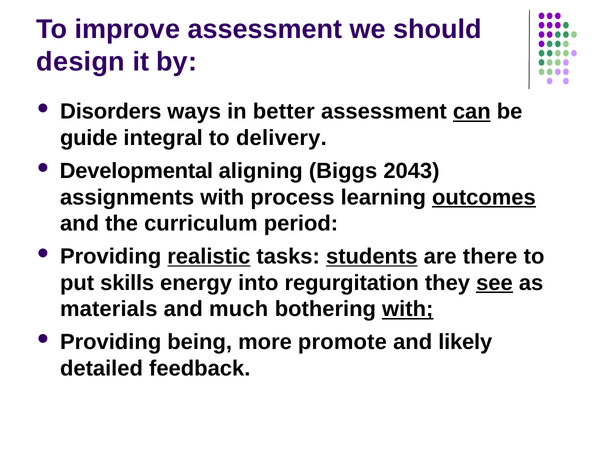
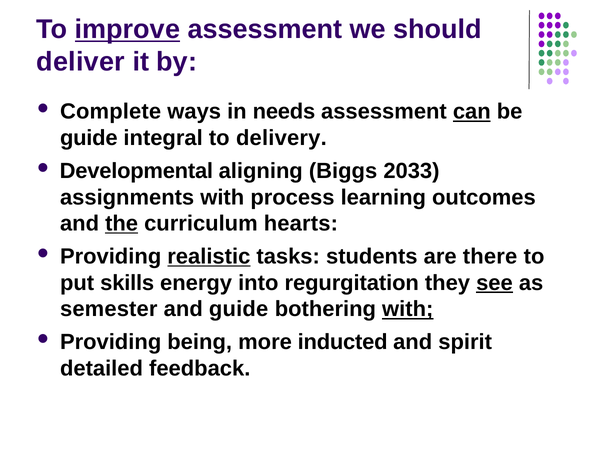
improve underline: none -> present
design: design -> deliver
Disorders: Disorders -> Complete
better: better -> needs
2043: 2043 -> 2033
outcomes underline: present -> none
the underline: none -> present
period: period -> hearts
students underline: present -> none
materials: materials -> semester
and much: much -> guide
promote: promote -> inducted
likely: likely -> spirit
